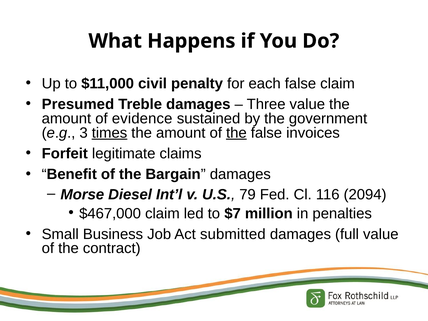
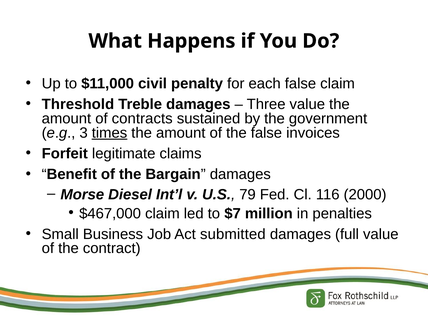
Presumed: Presumed -> Threshold
evidence: evidence -> contracts
the at (236, 133) underline: present -> none
2094: 2094 -> 2000
